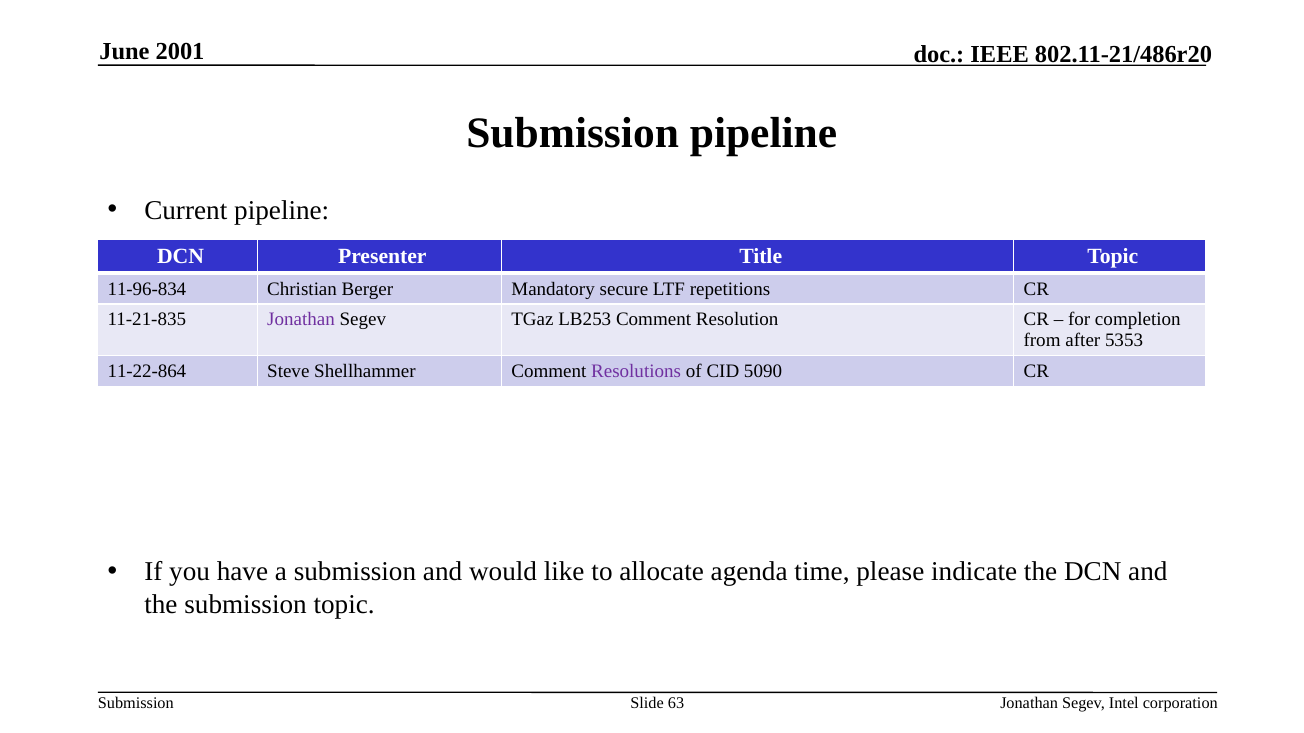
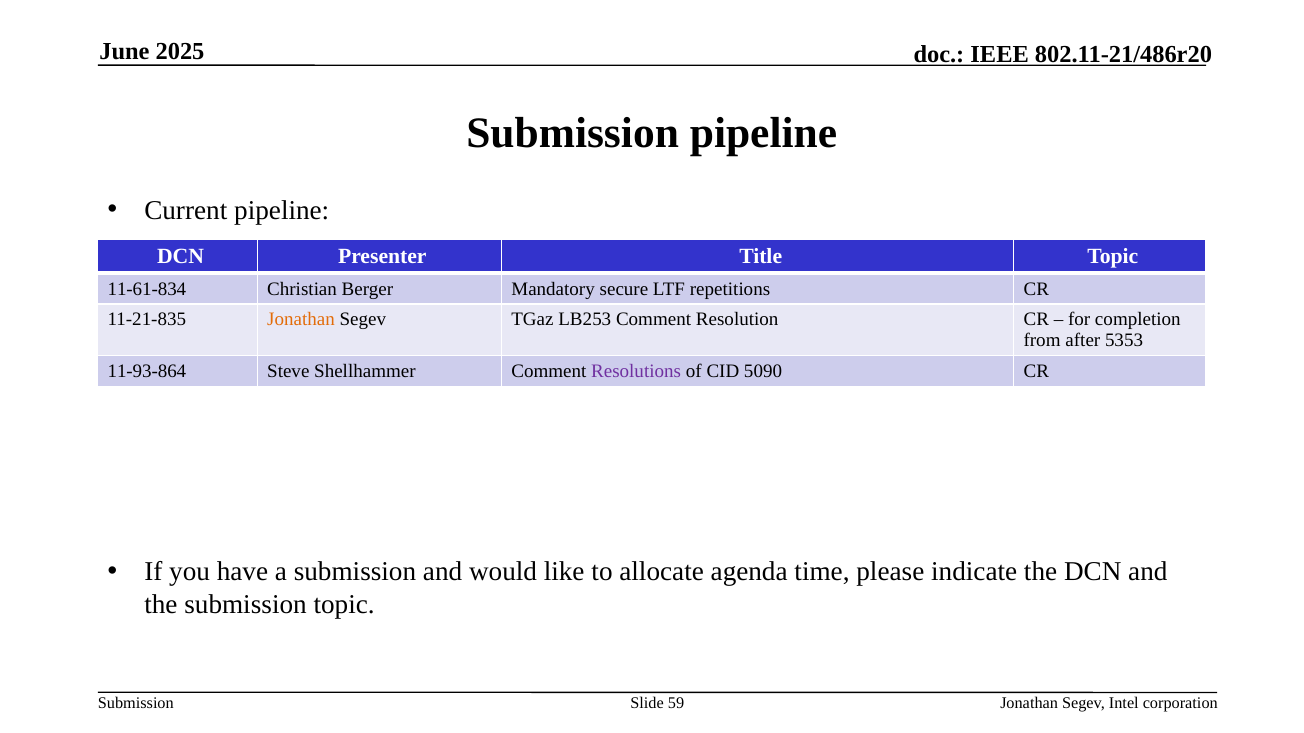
2001: 2001 -> 2025
11-96-834: 11-96-834 -> 11-61-834
Jonathan at (301, 320) colour: purple -> orange
11-22-864: 11-22-864 -> 11-93-864
63: 63 -> 59
